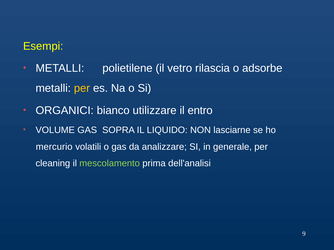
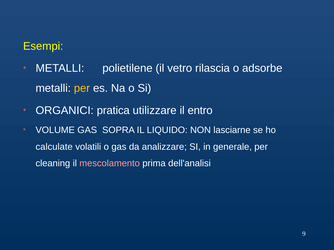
bianco: bianco -> pratica
mercurio: mercurio -> calculate
mescolamento colour: light green -> pink
